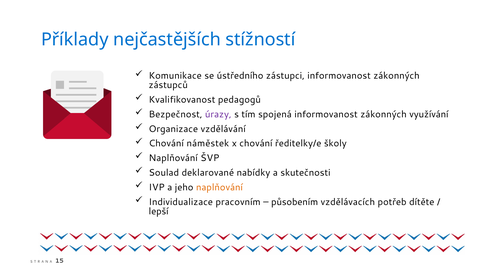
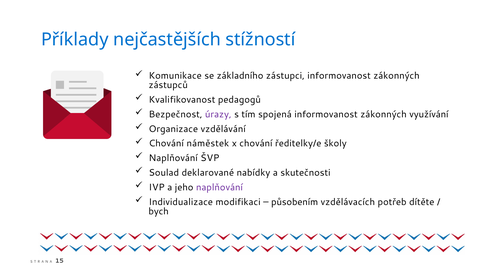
ústředního: ústředního -> základního
naplňování at (219, 187) colour: orange -> purple
pracovním: pracovním -> modifikaci
lepší: lepší -> bych
